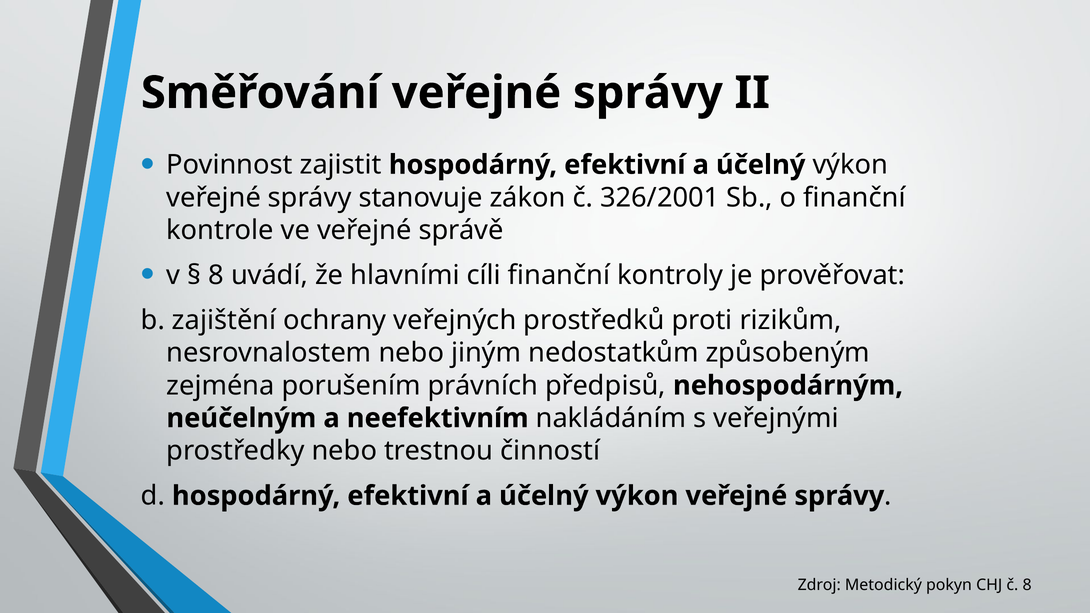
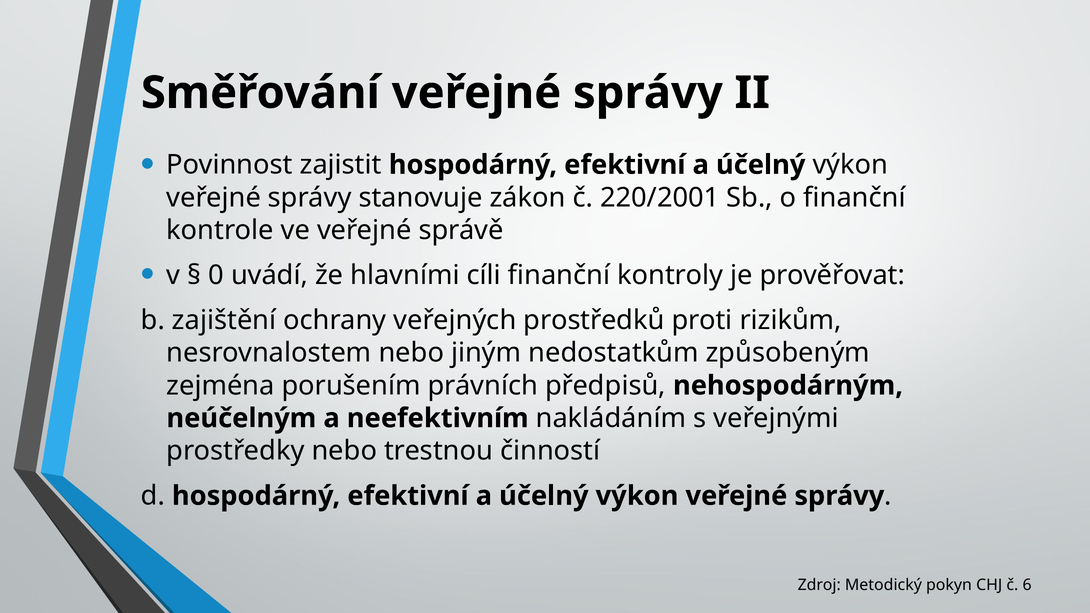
326/2001: 326/2001 -> 220/2001
8 at (216, 275): 8 -> 0
č 8: 8 -> 6
